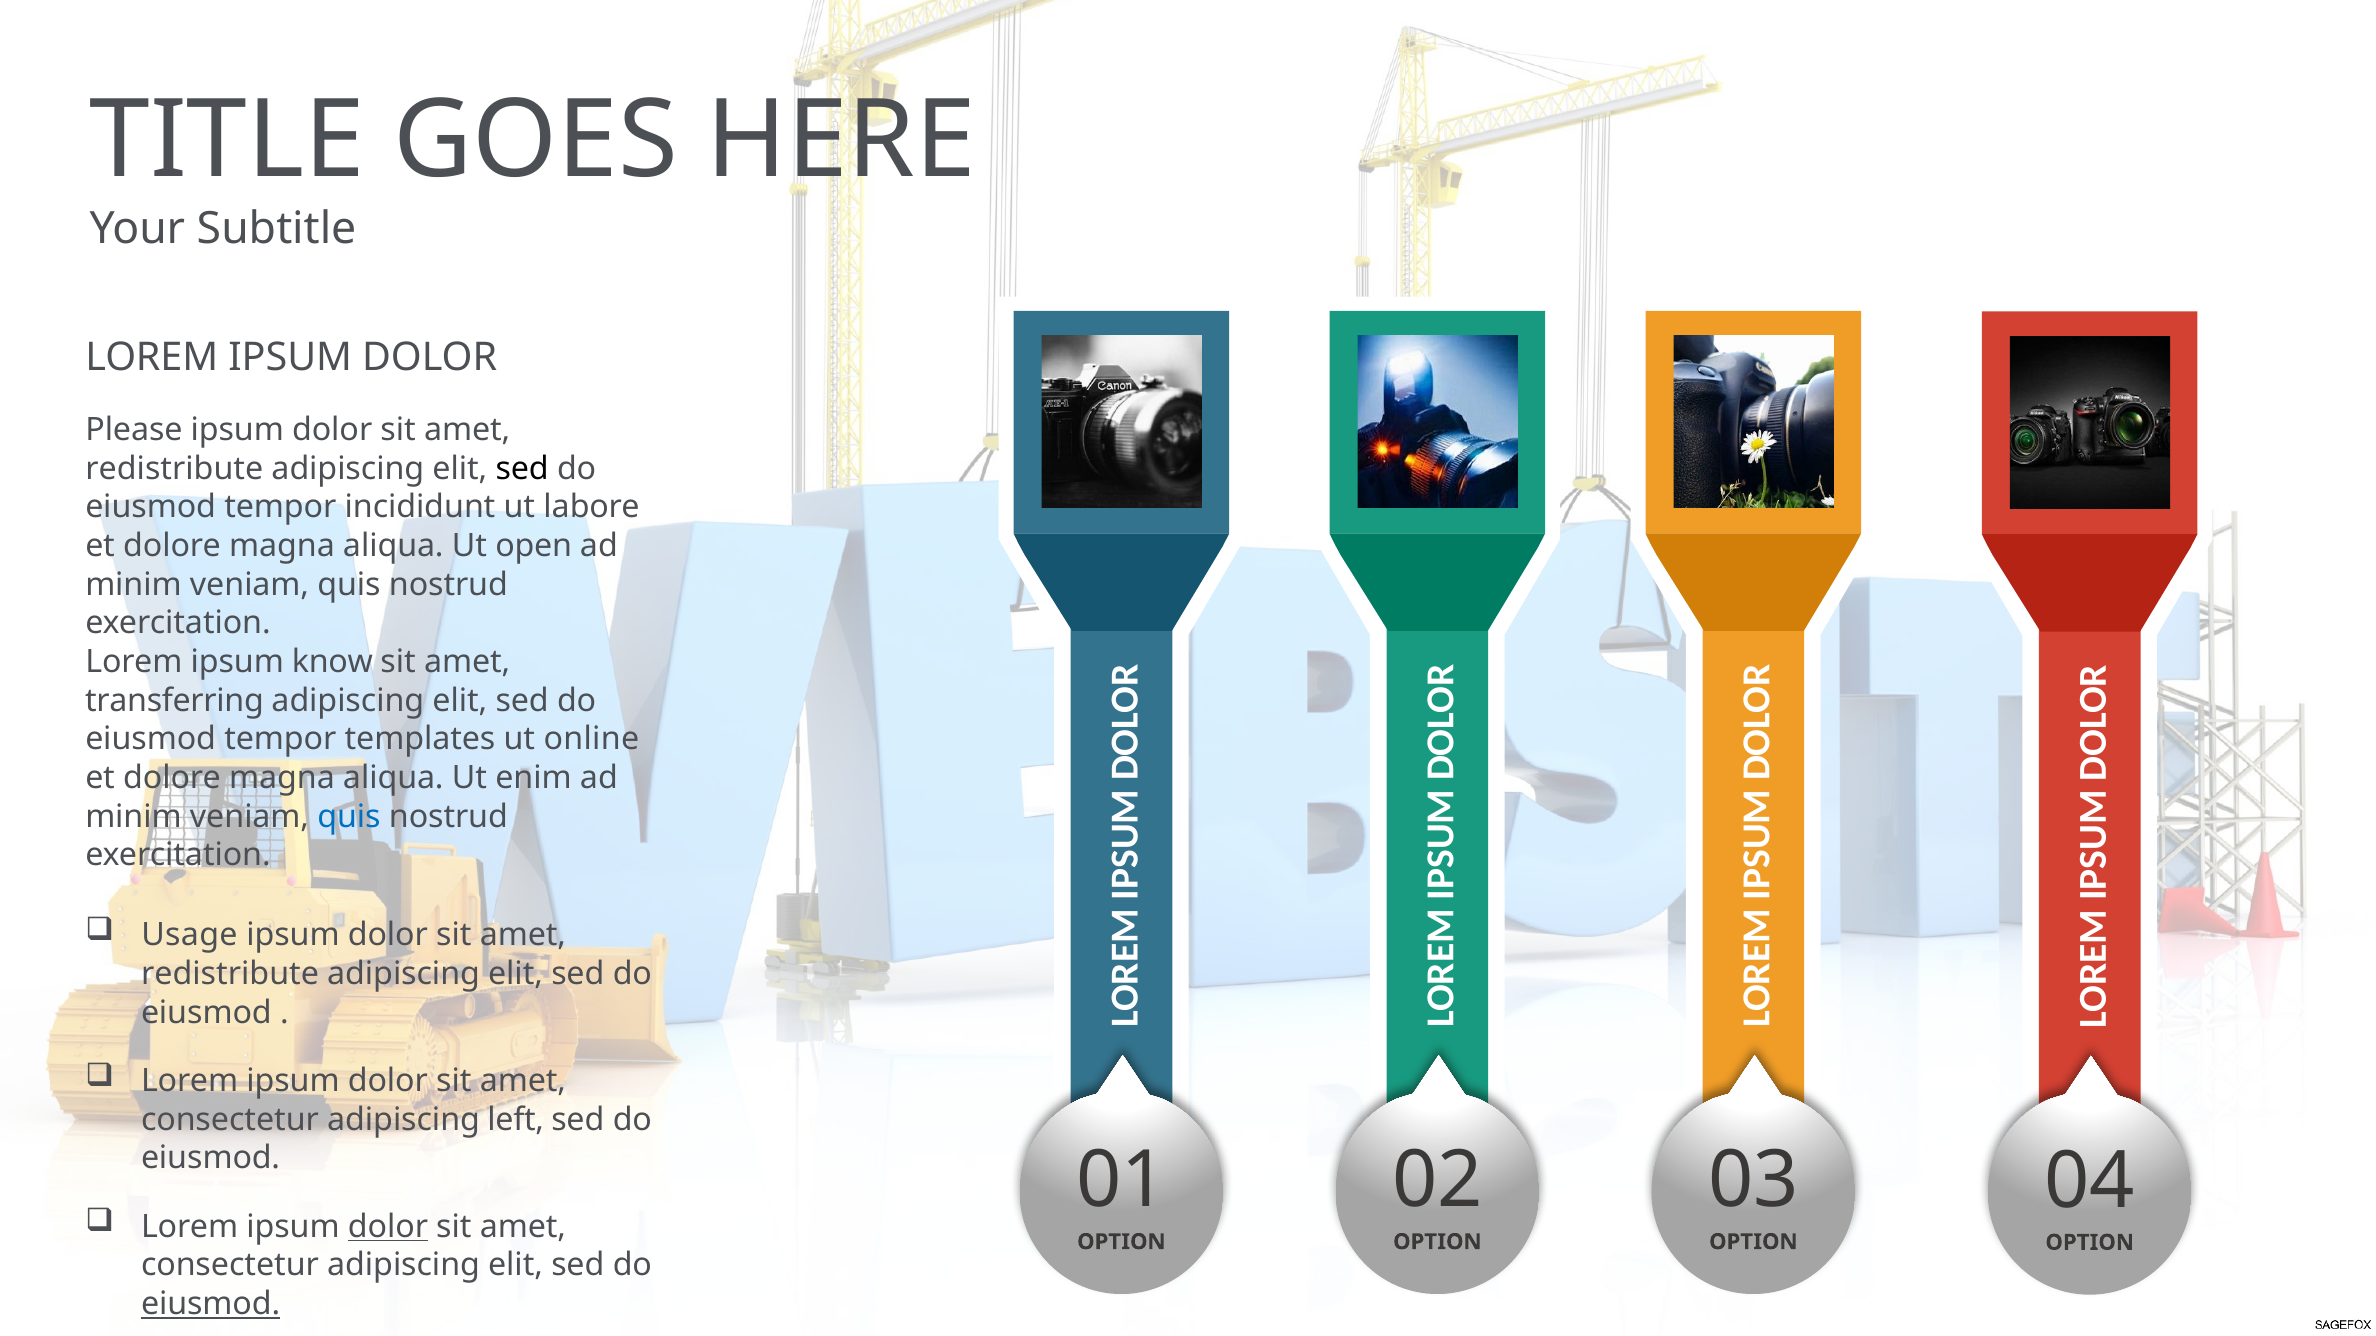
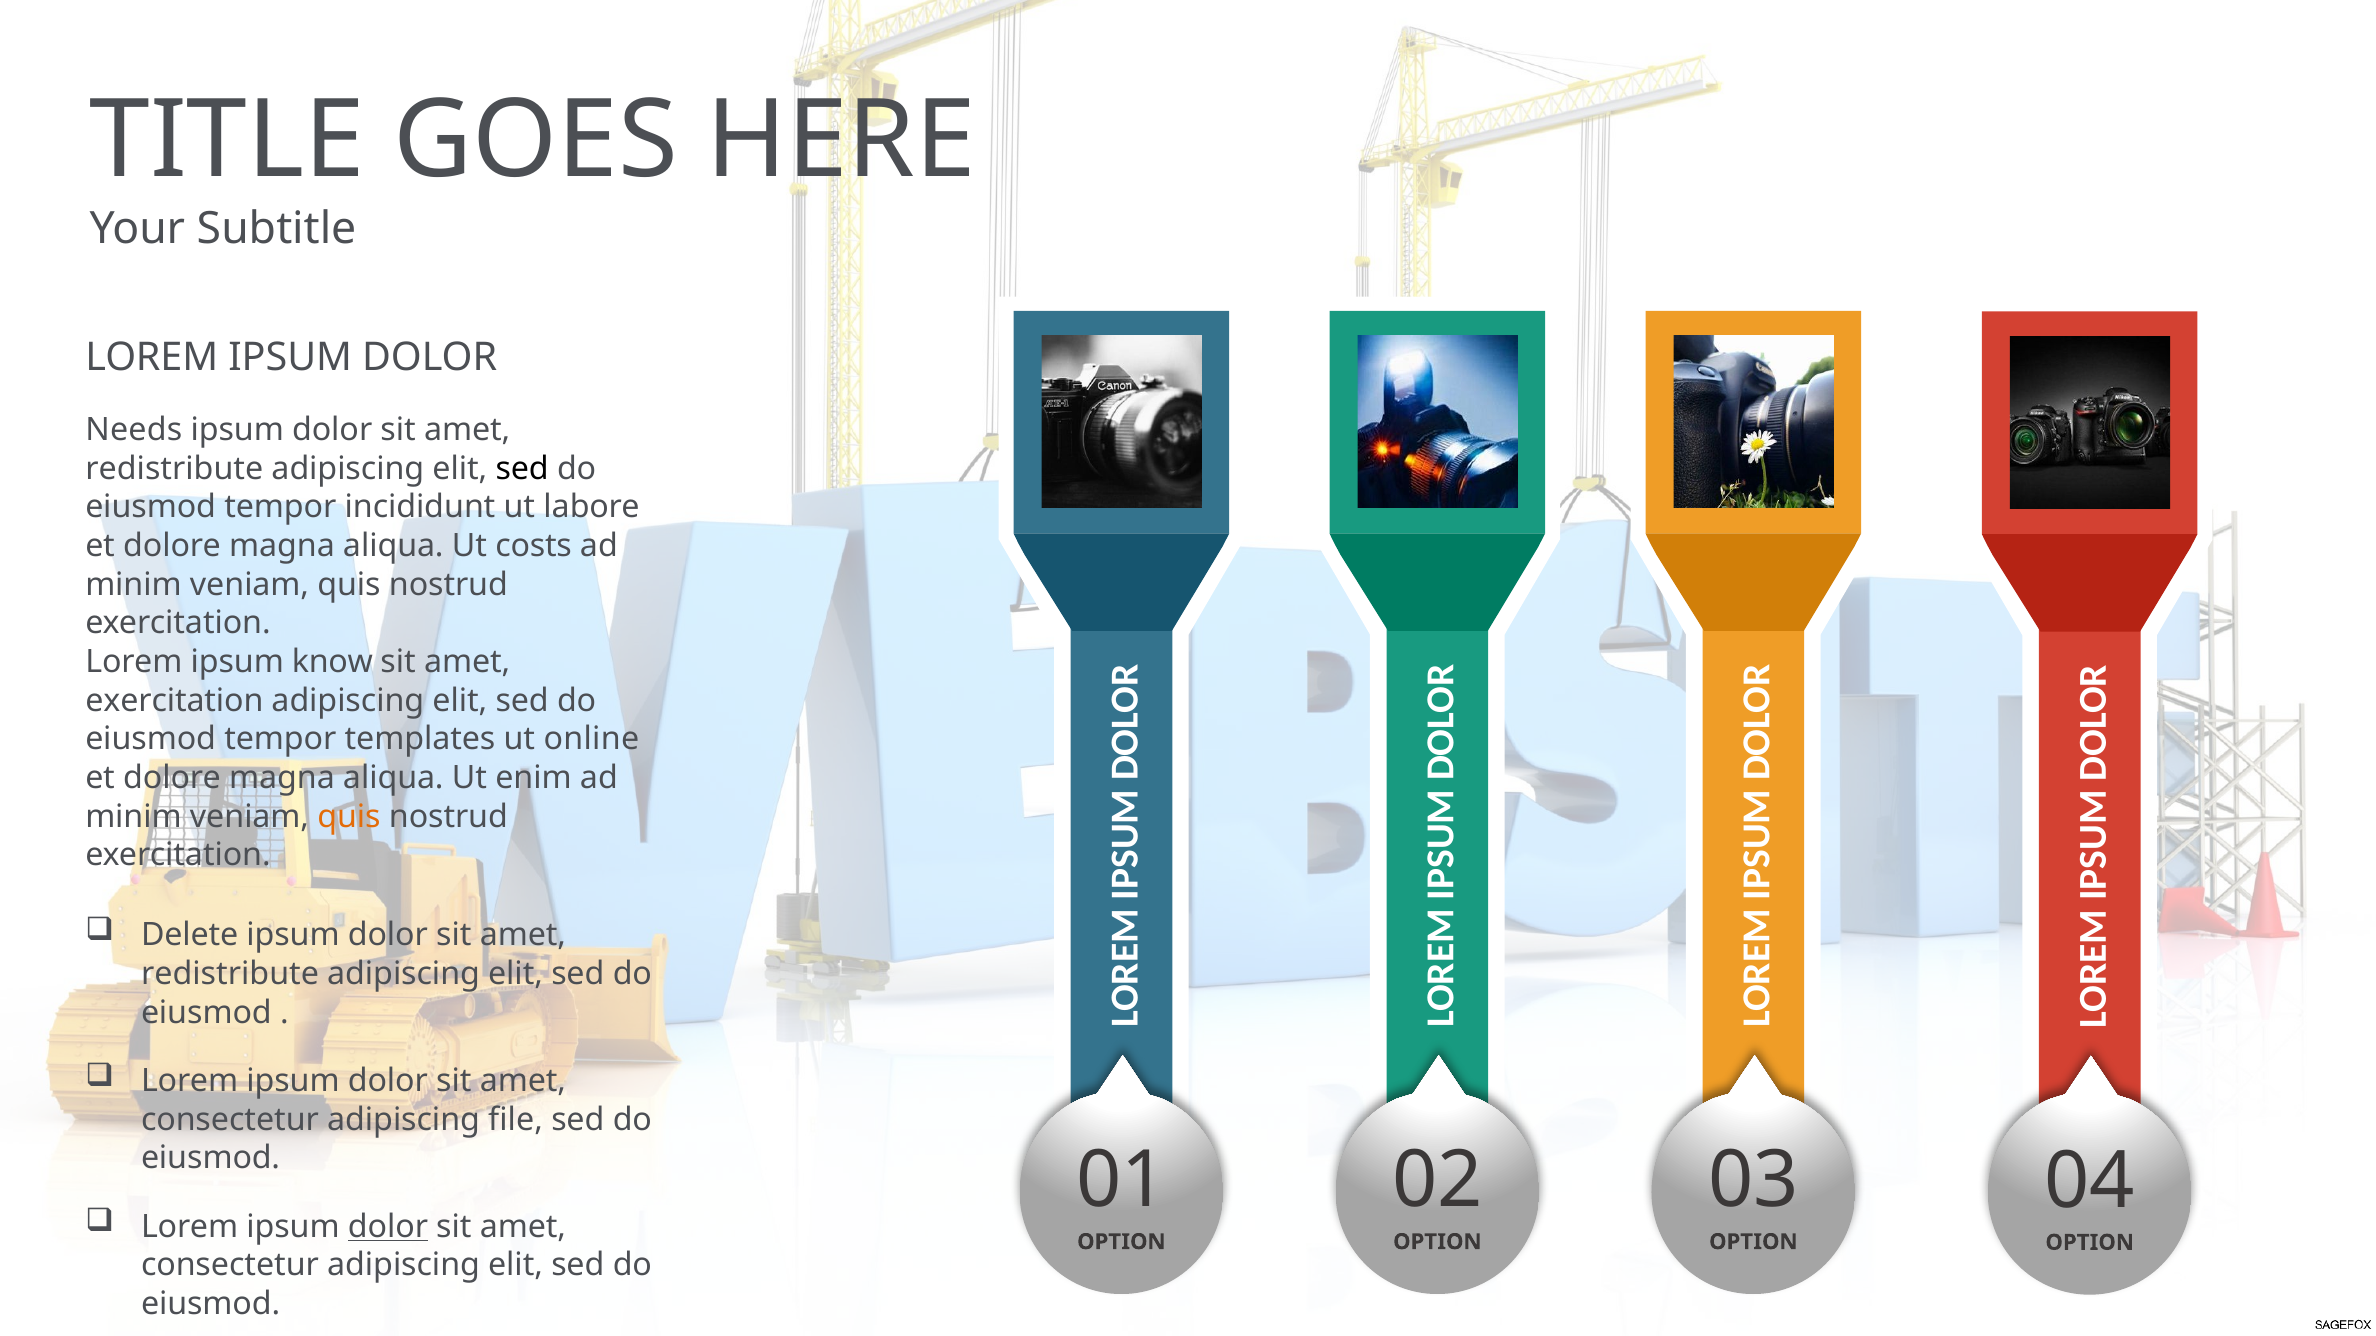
Please: Please -> Needs
open: open -> costs
transferring at (175, 701): transferring -> exercitation
quis at (349, 817) colour: blue -> orange
Usage: Usage -> Delete
left: left -> file
eiusmod at (211, 1304) underline: present -> none
